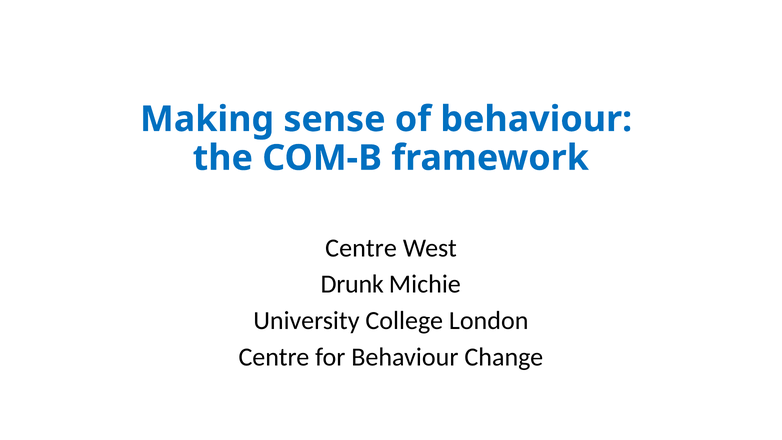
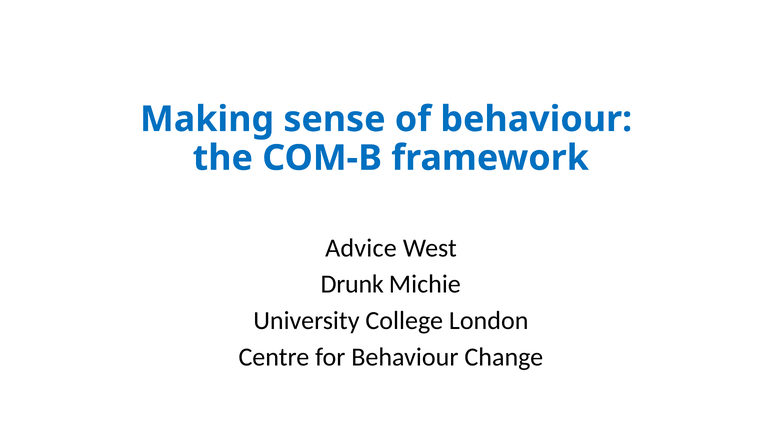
Centre at (361, 248): Centre -> Advice
